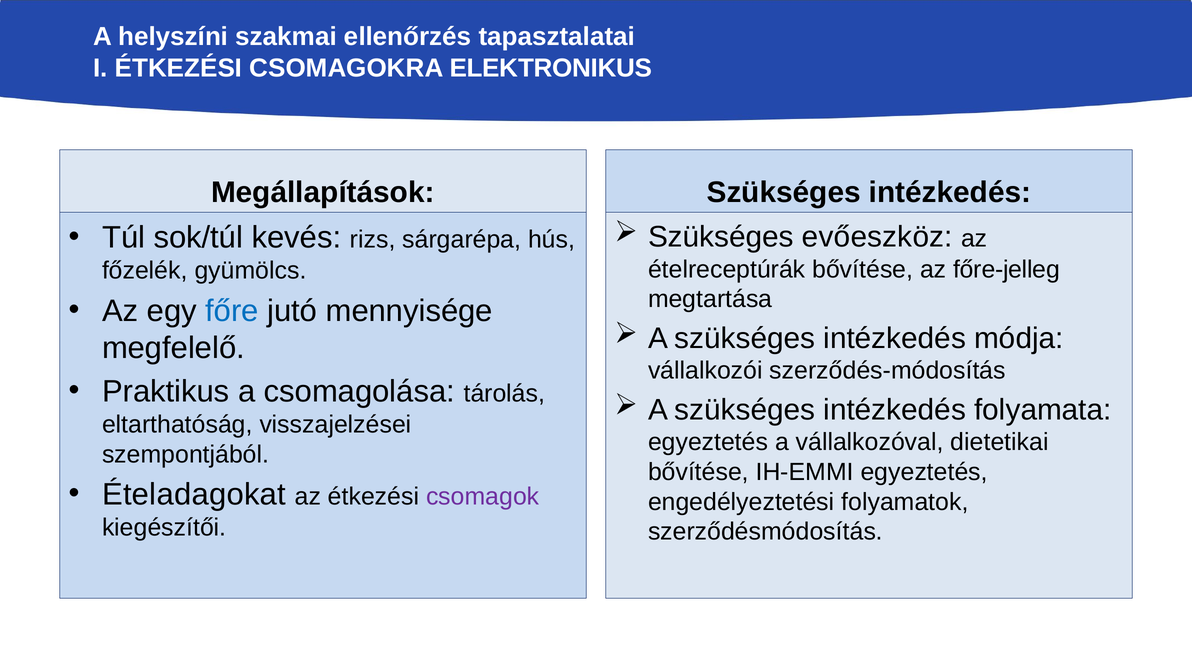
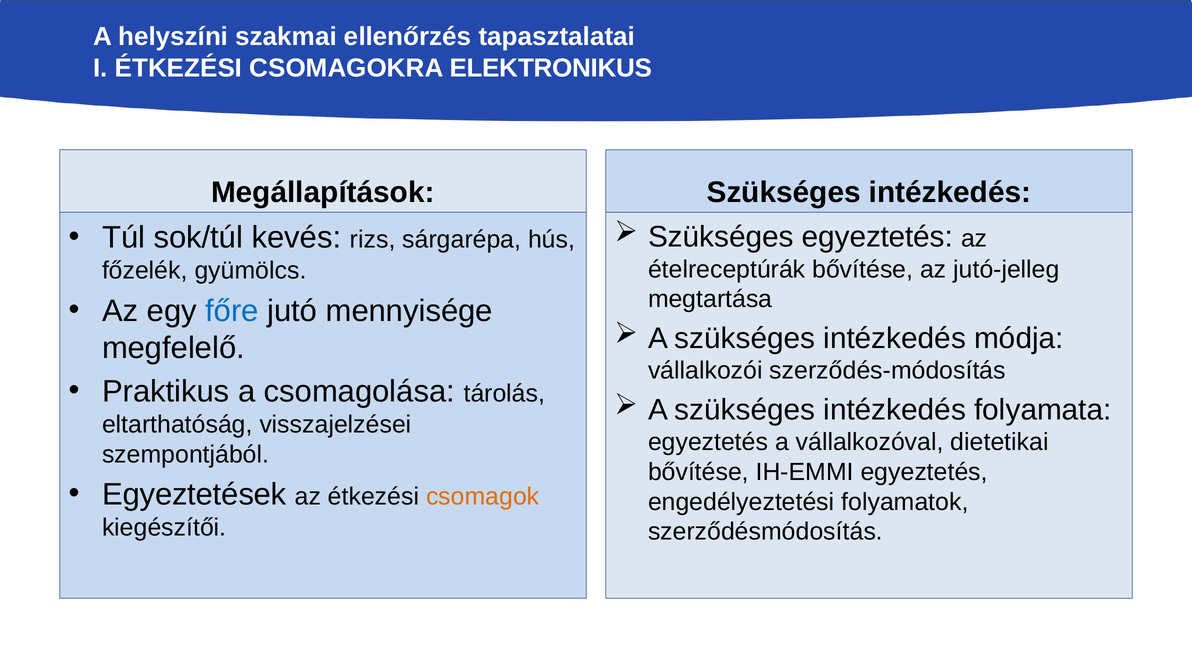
Szükséges evőeszköz: evőeszköz -> egyeztetés
főre-jelleg: főre-jelleg -> jutó-jelleg
Ételadagokat: Ételadagokat -> Egyeztetések
csomagok colour: purple -> orange
